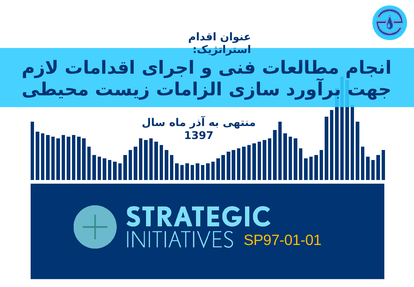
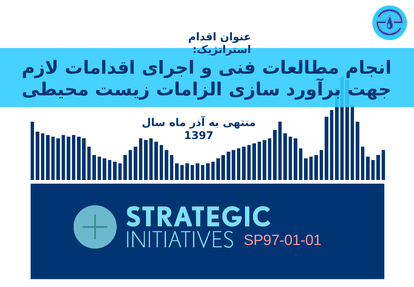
SP97-01-01 colour: yellow -> pink
